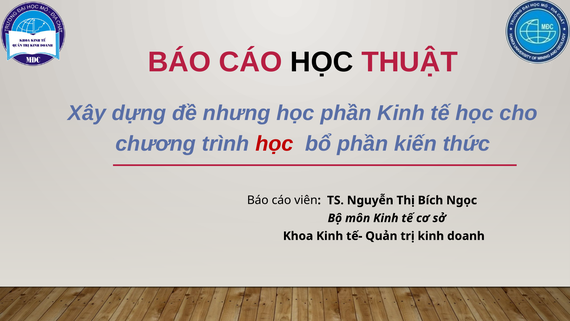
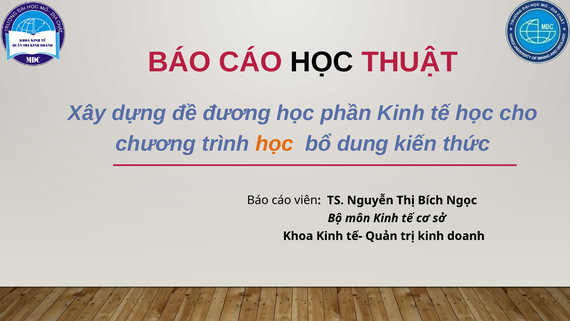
nhưng: nhưng -> đương
học at (274, 144) colour: red -> orange
bổ phần: phần -> dung
